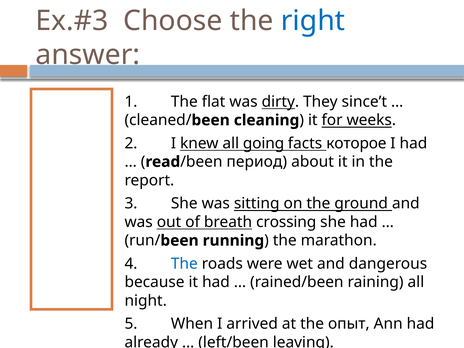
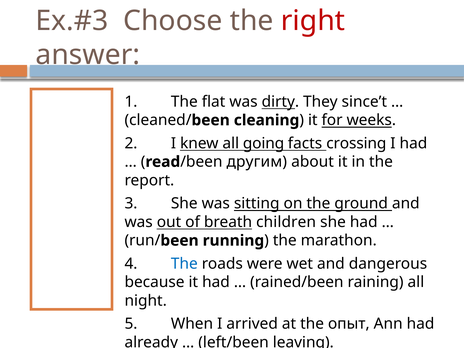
right colour: blue -> red
которое: которое -> crossing
период: период -> другим
crossing: crossing -> children
